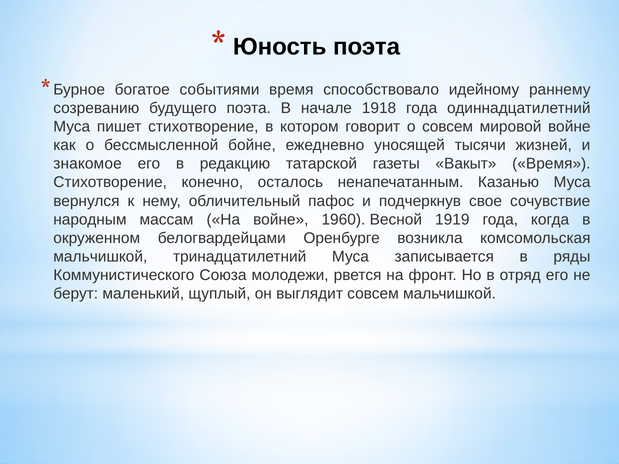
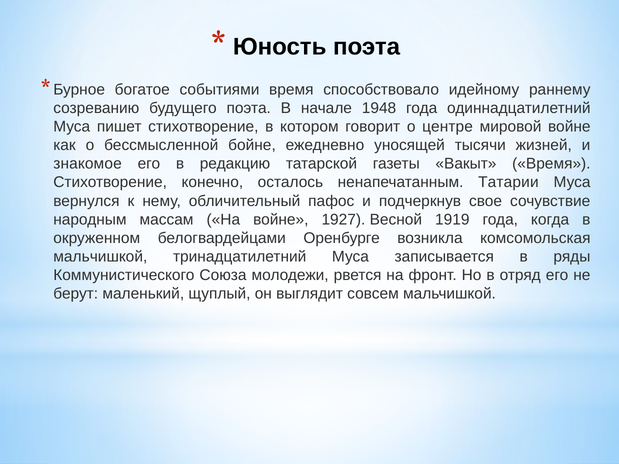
1918: 1918 -> 1948
о совсем: совсем -> центре
Казанью: Казанью -> Татарии
1960: 1960 -> 1927
